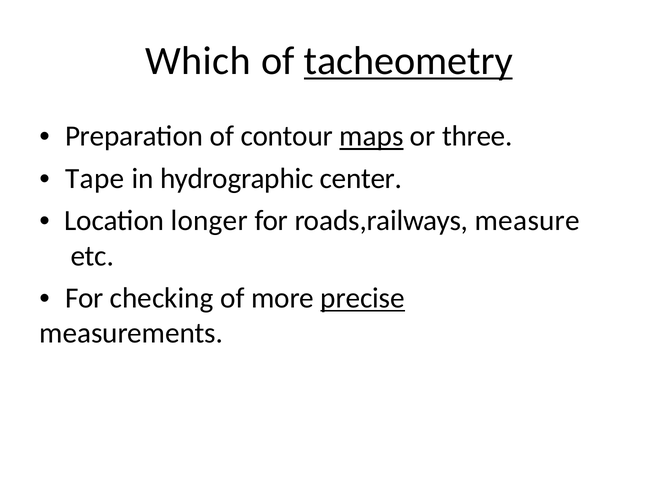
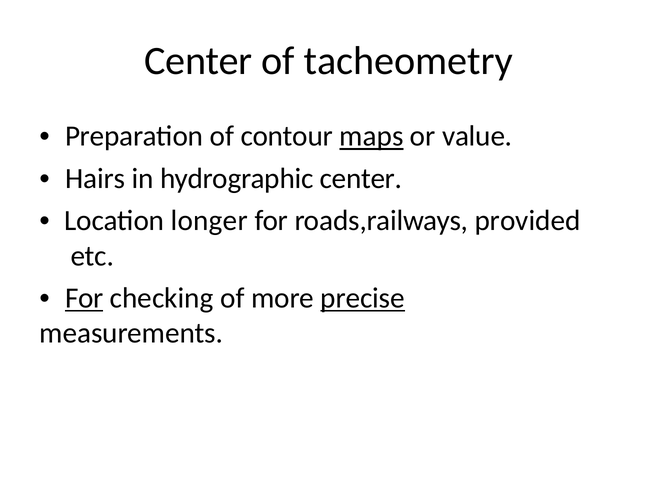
Which at (198, 61): Which -> Center
tacheometry underline: present -> none
three: three -> value
Tape: Tape -> Hairs
measure: measure -> provided
For at (84, 298) underline: none -> present
